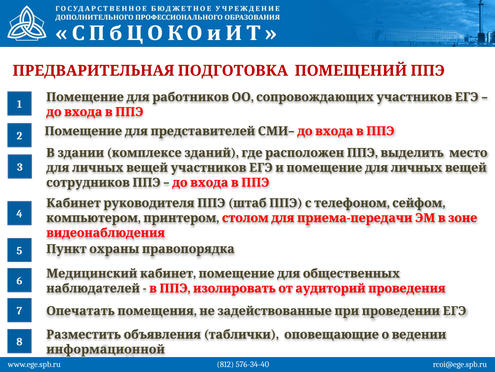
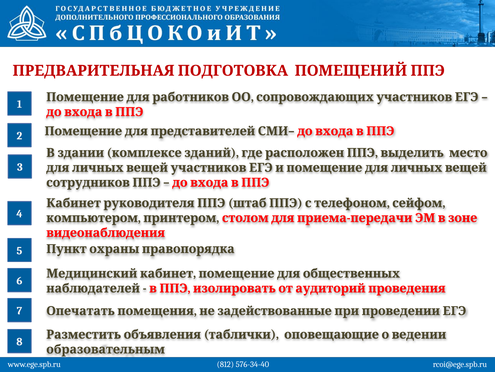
информационной: информационной -> образовательным
